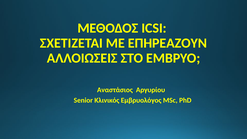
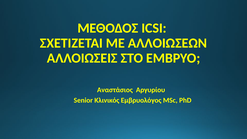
ΕΠΗΡΕΑΖΟΥΝ: ΕΠΗΡΕΑΖΟΥΝ -> ΑΛΛΟΙΩΣΕΩΝ
